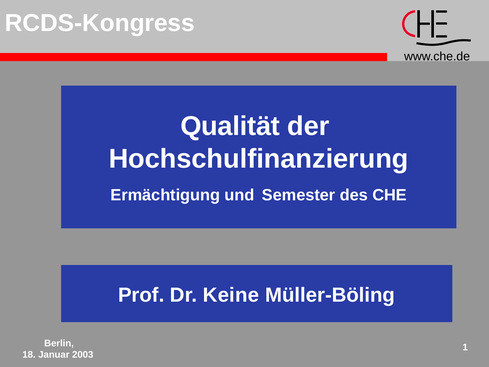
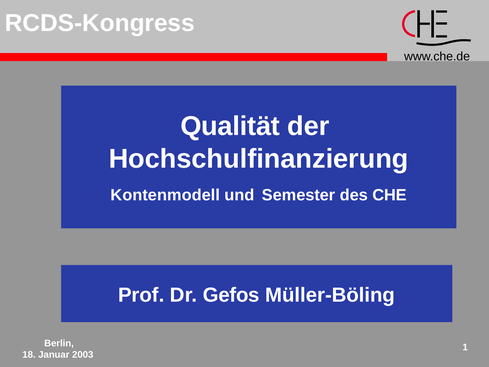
Ermächtigung: Ermächtigung -> Kontenmodell
Keine: Keine -> Gefos
